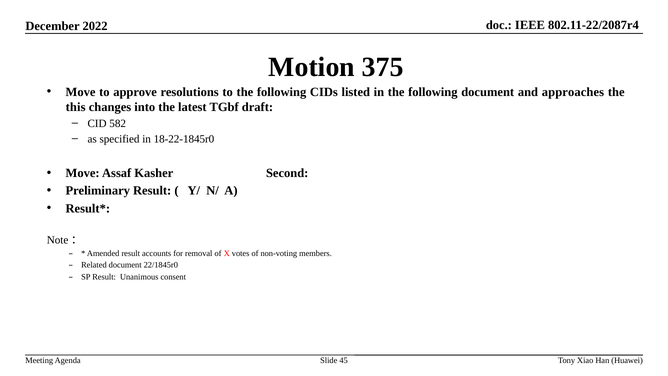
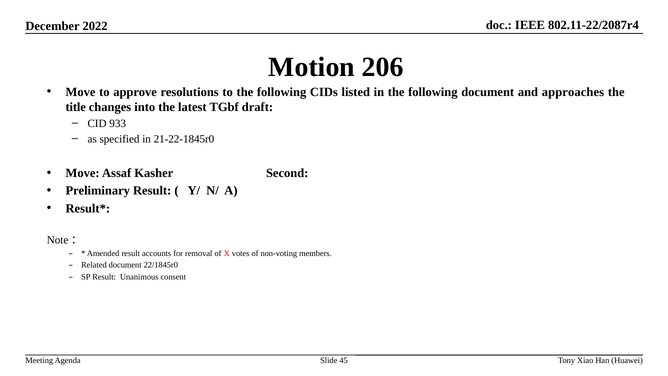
375: 375 -> 206
this: this -> title
582: 582 -> 933
18-22-1845r0: 18-22-1845r0 -> 21-22-1845r0
